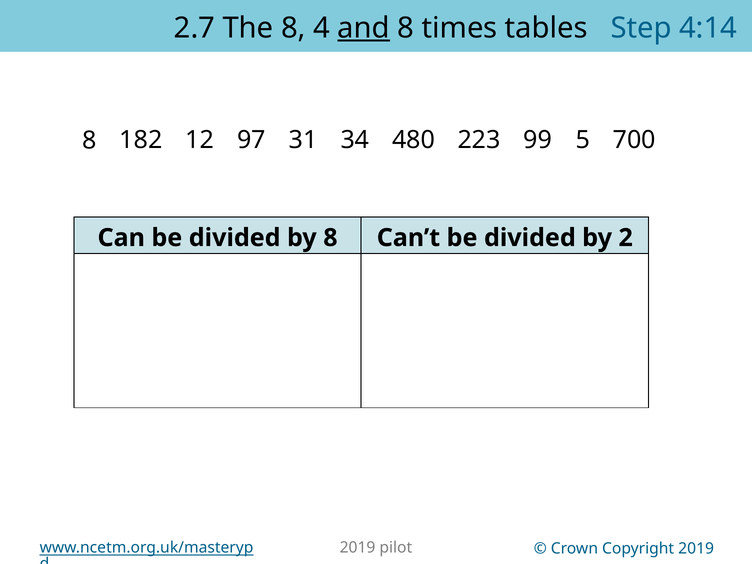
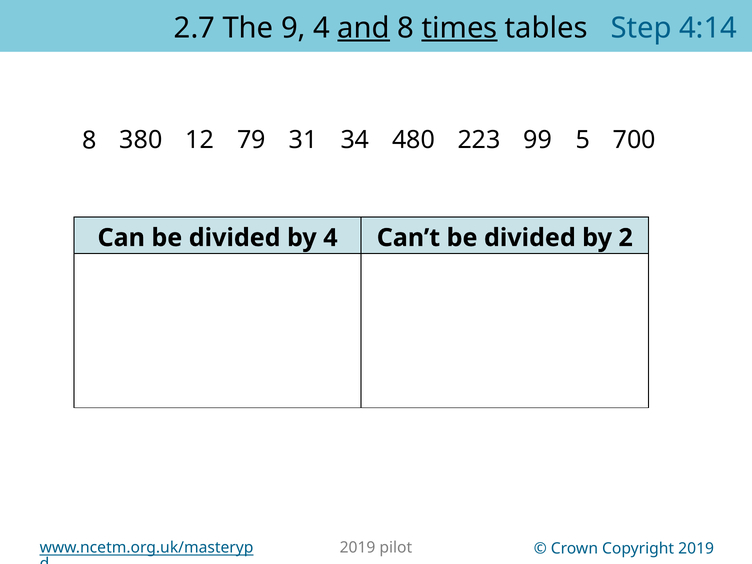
The 8: 8 -> 9
times underline: none -> present
182: 182 -> 380
97: 97 -> 79
by 8: 8 -> 4
